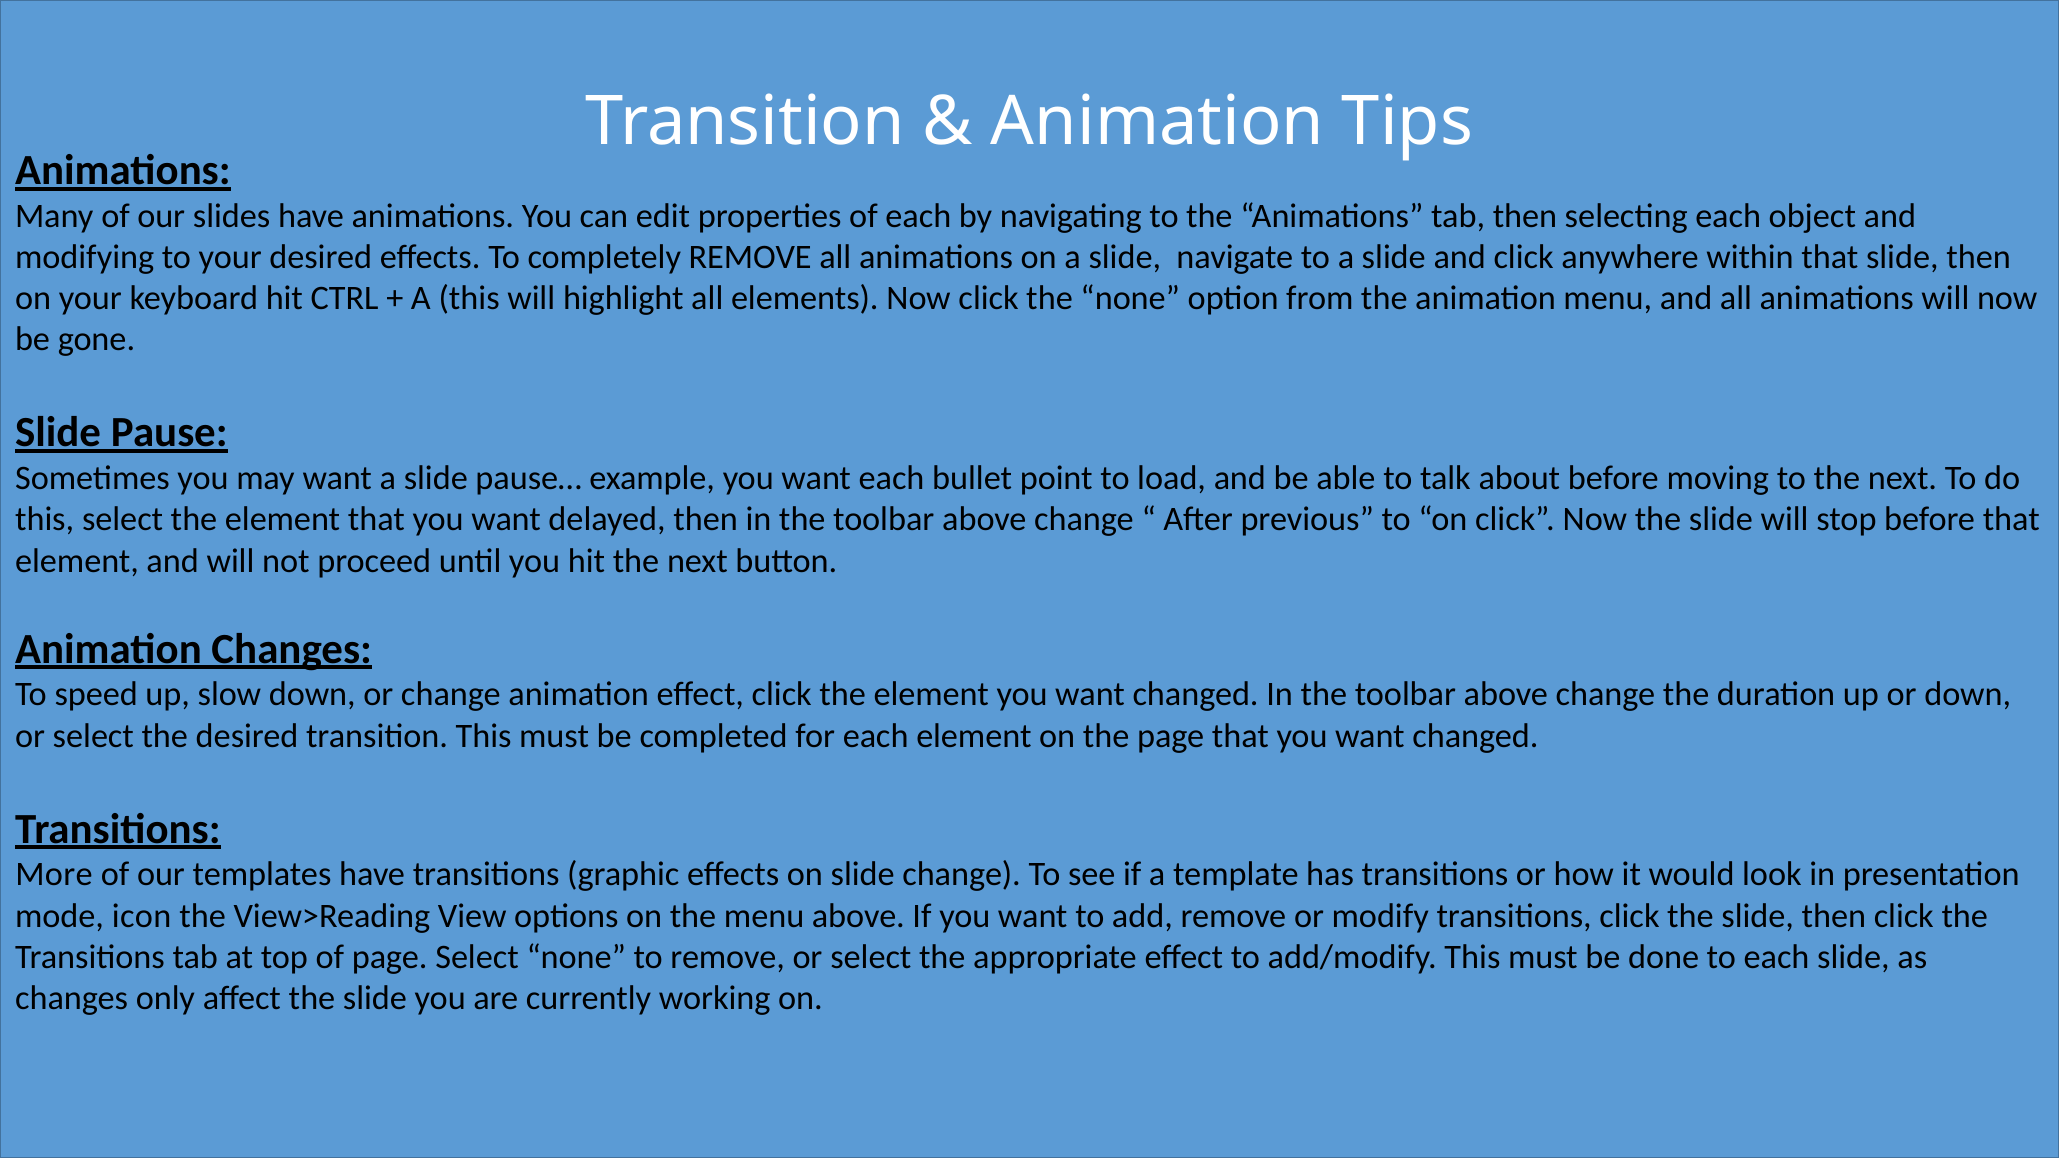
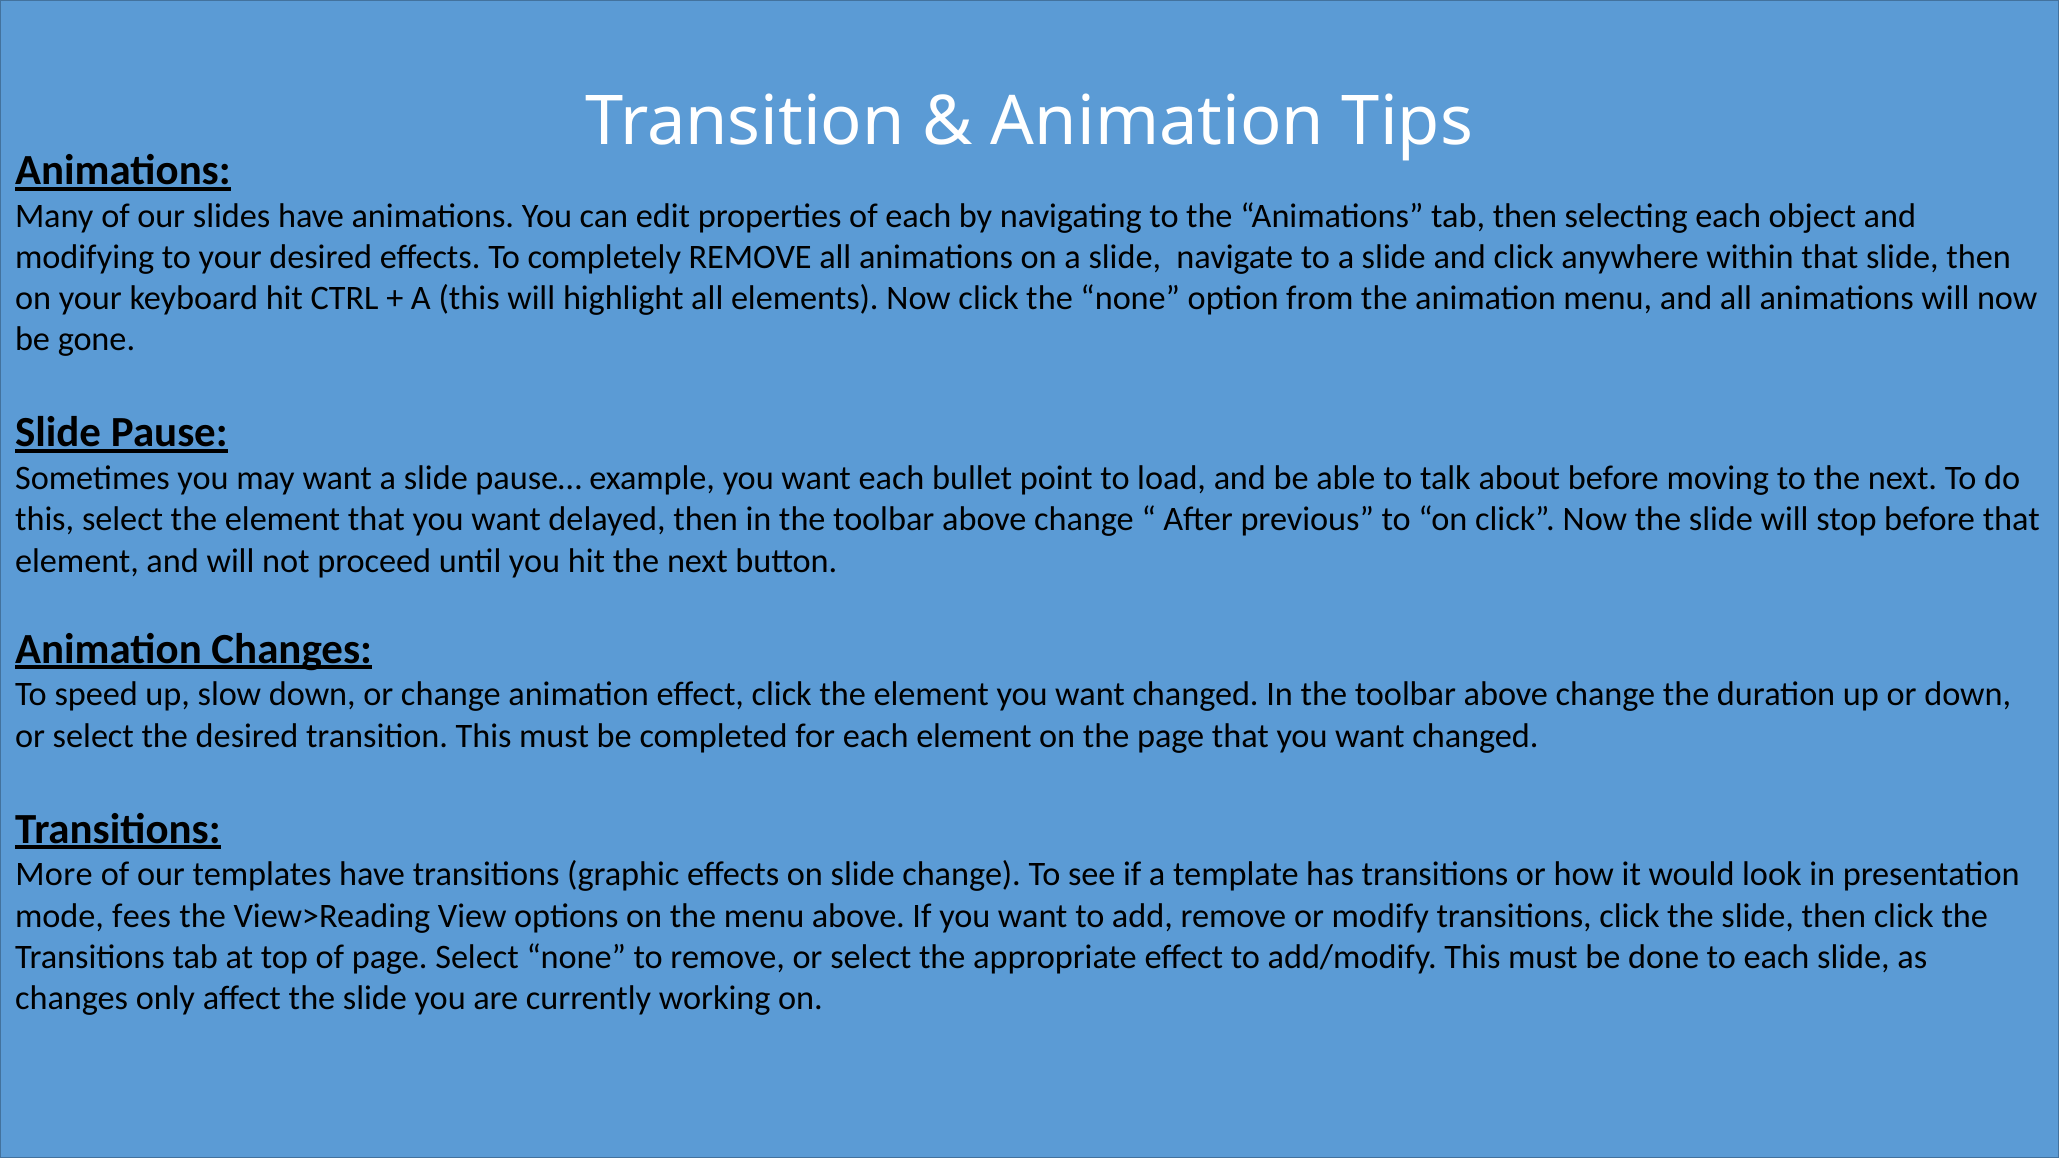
icon: icon -> fees
